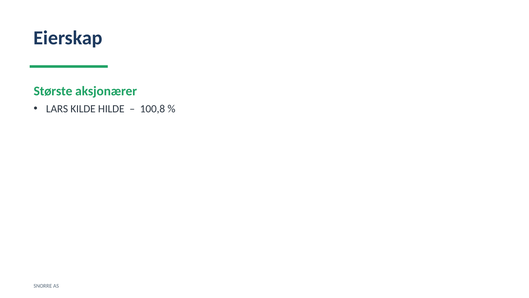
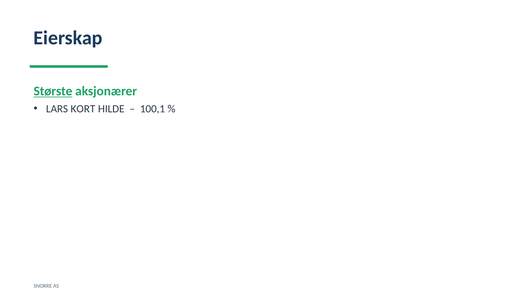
Største underline: none -> present
KILDE: KILDE -> KORT
100,8: 100,8 -> 100,1
